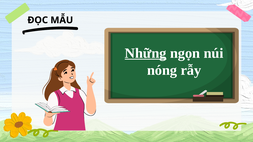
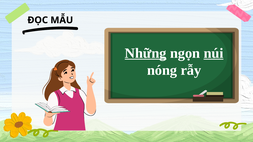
núi underline: none -> present
